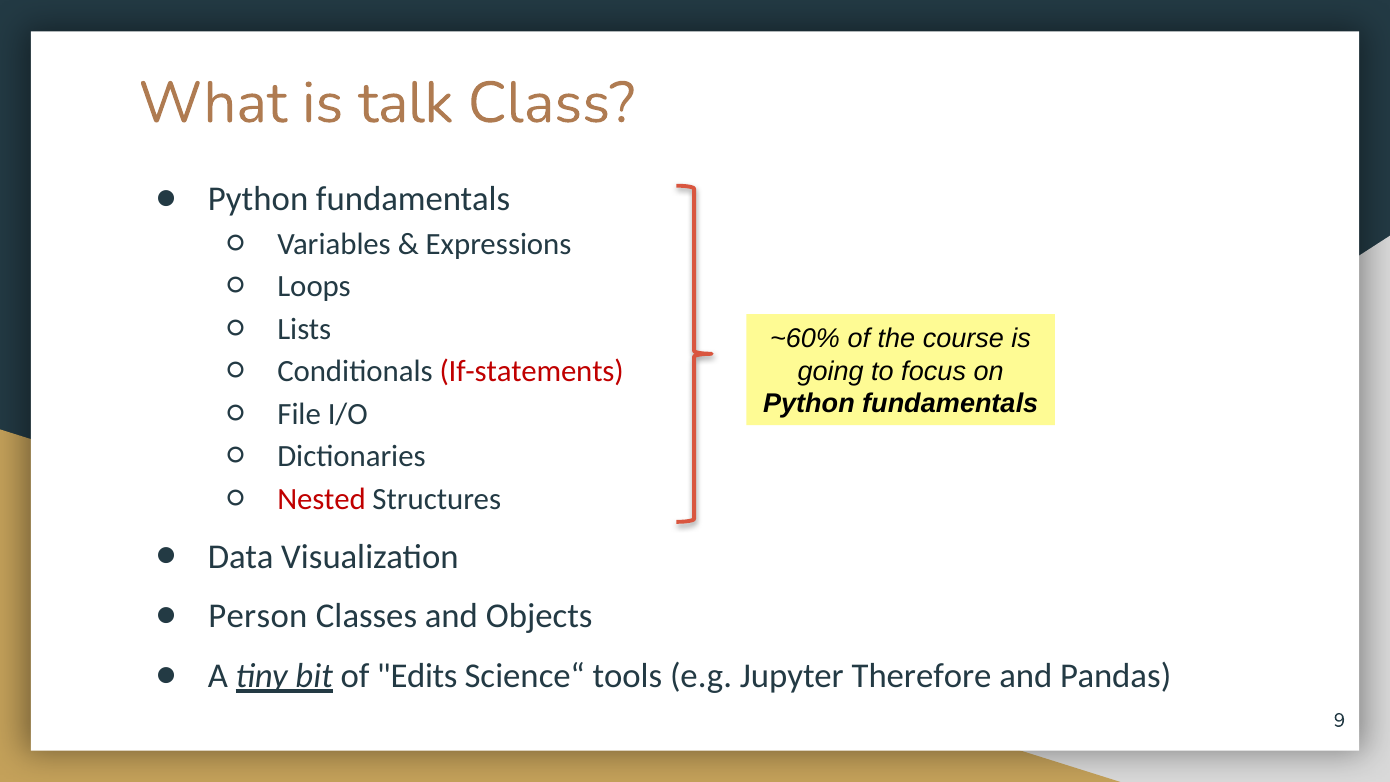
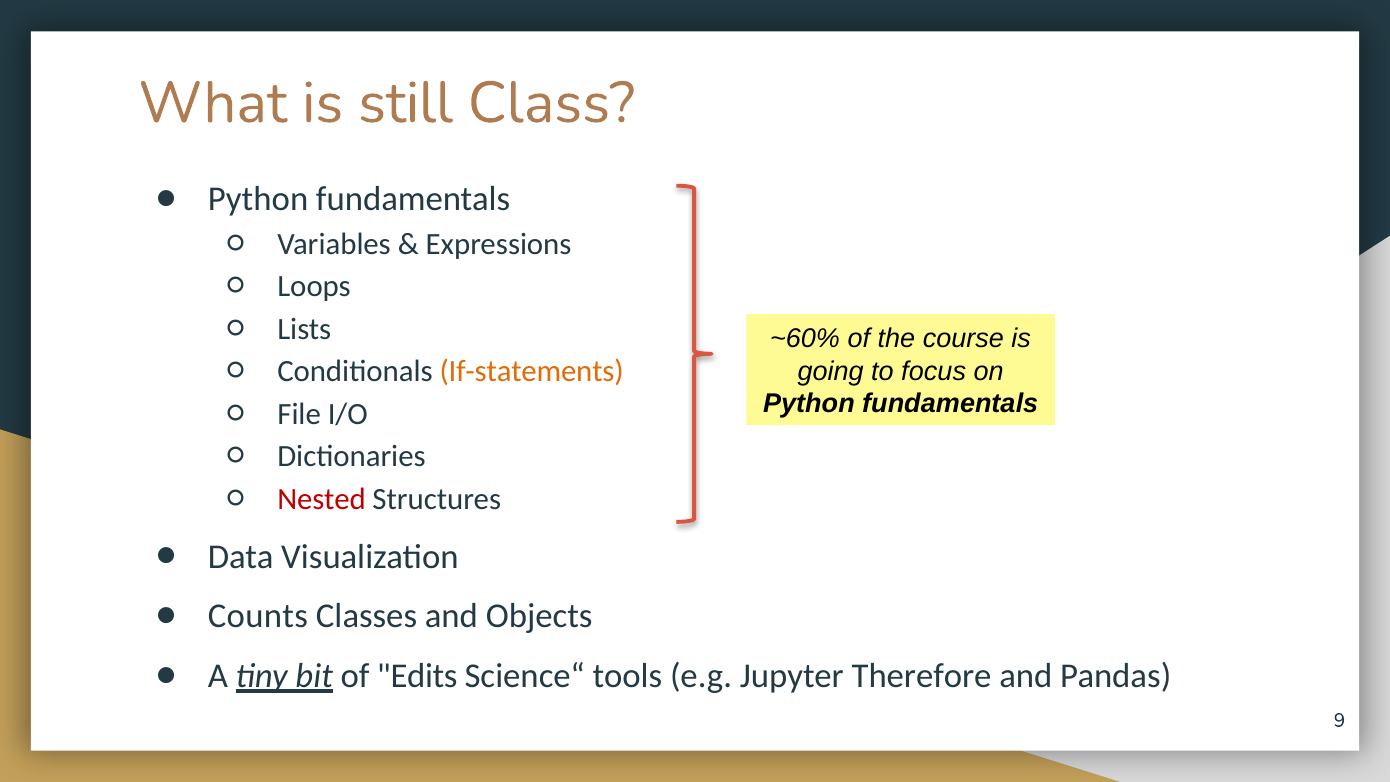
talk: talk -> still
If-statements colour: red -> orange
Person: Person -> Counts
